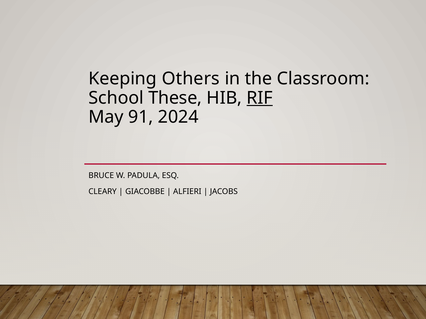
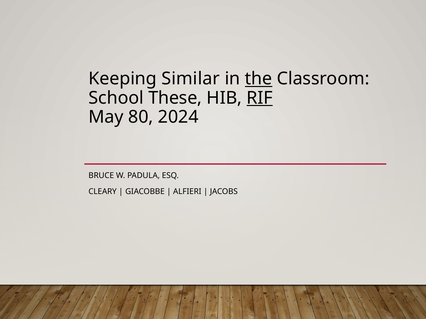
Others: Others -> Similar
the underline: none -> present
91: 91 -> 80
